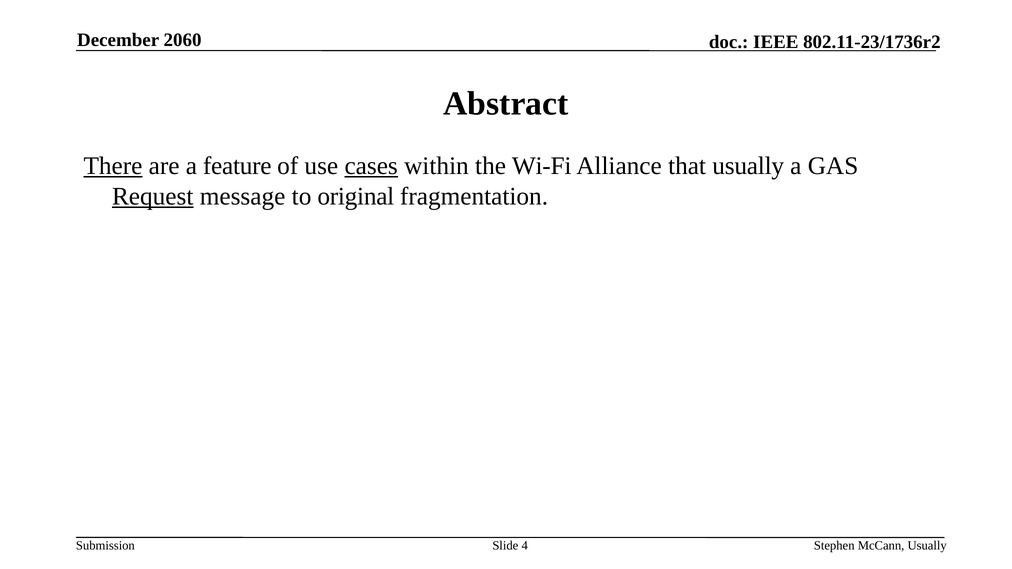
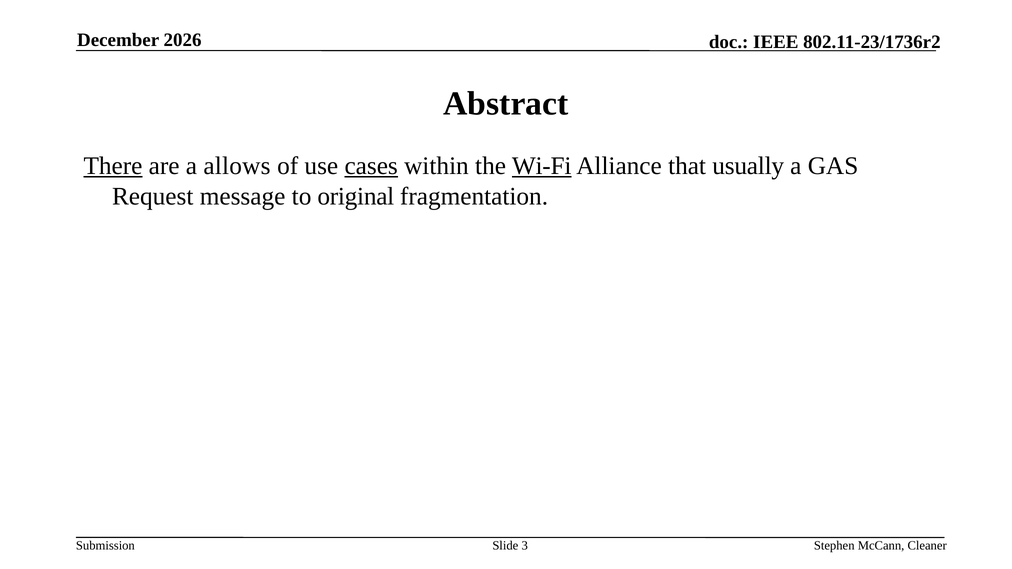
2060: 2060 -> 2026
feature: feature -> allows
Wi-Fi underline: none -> present
Request underline: present -> none
4: 4 -> 3
McCann Usually: Usually -> Cleaner
